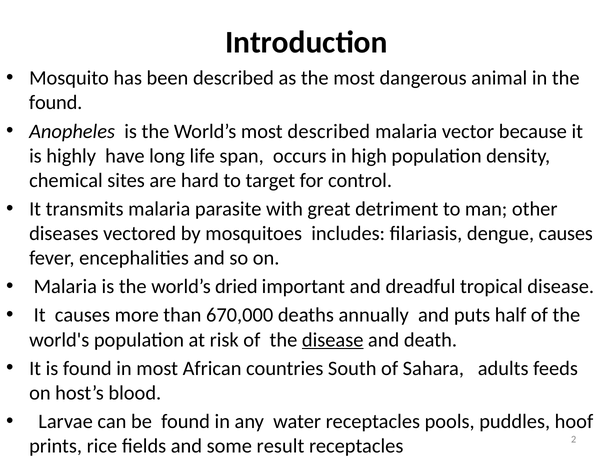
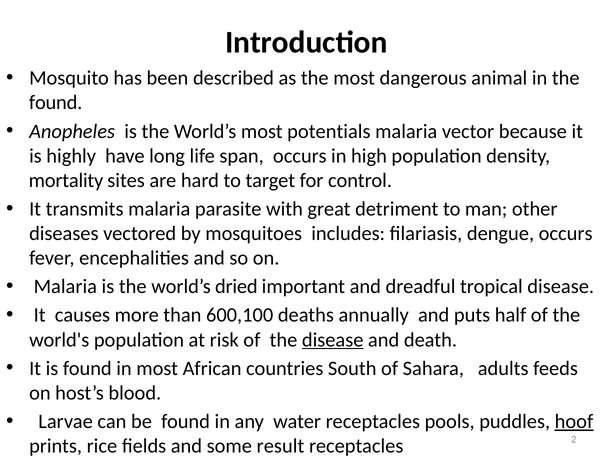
most described: described -> potentials
chemical: chemical -> mortality
dengue causes: causes -> occurs
670,000: 670,000 -> 600,100
hoof underline: none -> present
